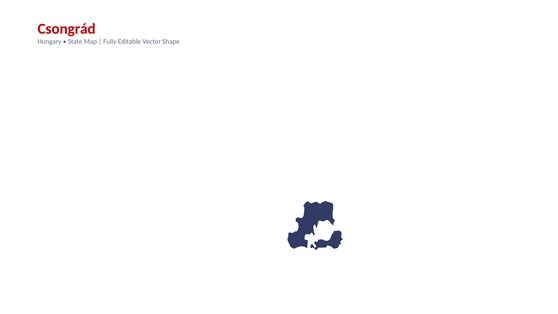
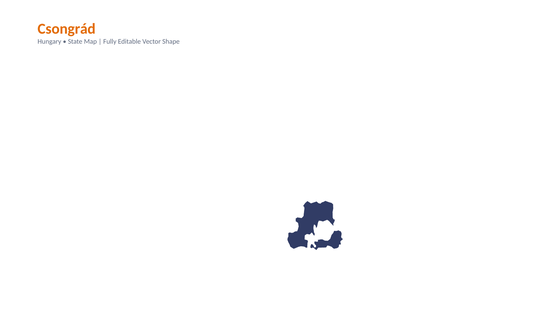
Csongrád colour: red -> orange
